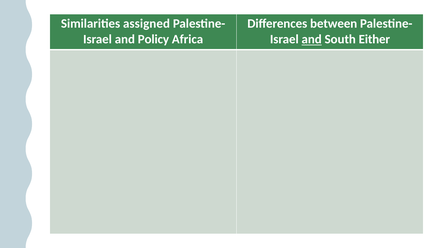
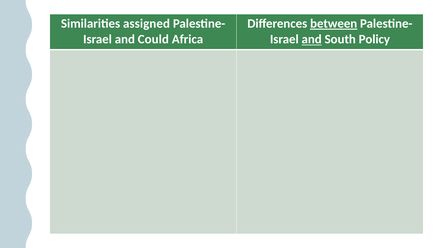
between underline: none -> present
Policy: Policy -> Could
Either: Either -> Policy
